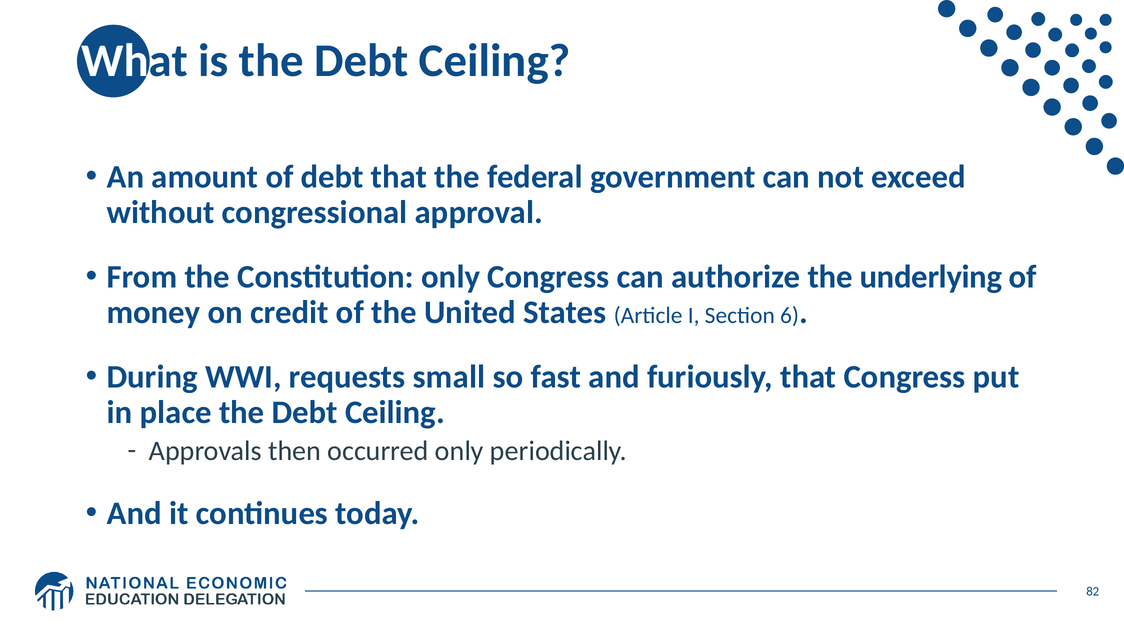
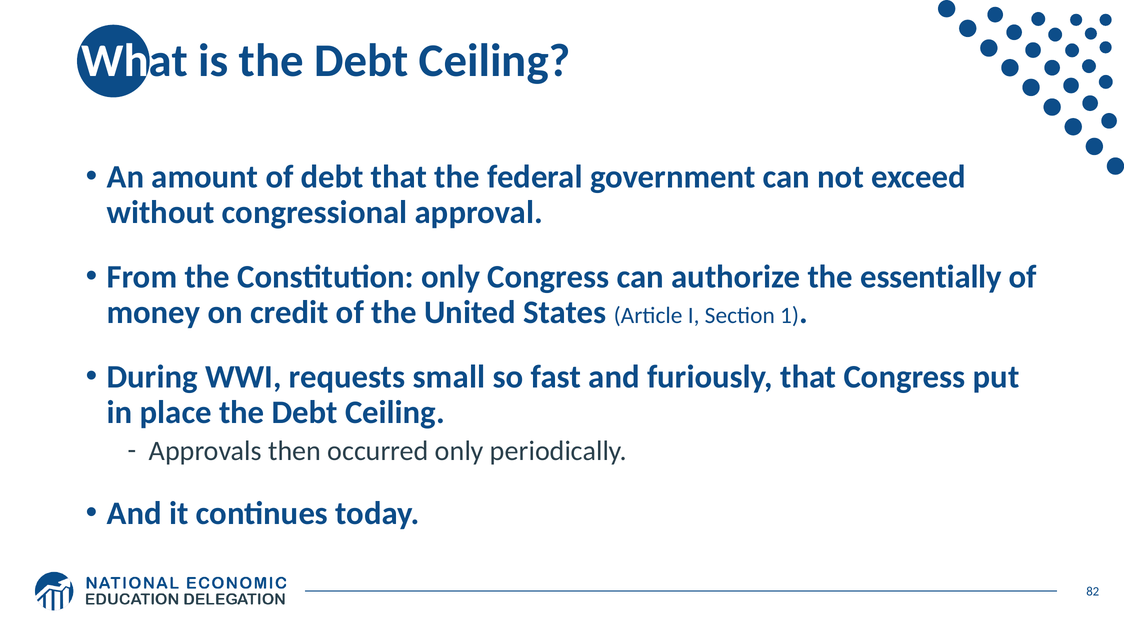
underlying: underlying -> essentially
6: 6 -> 1
